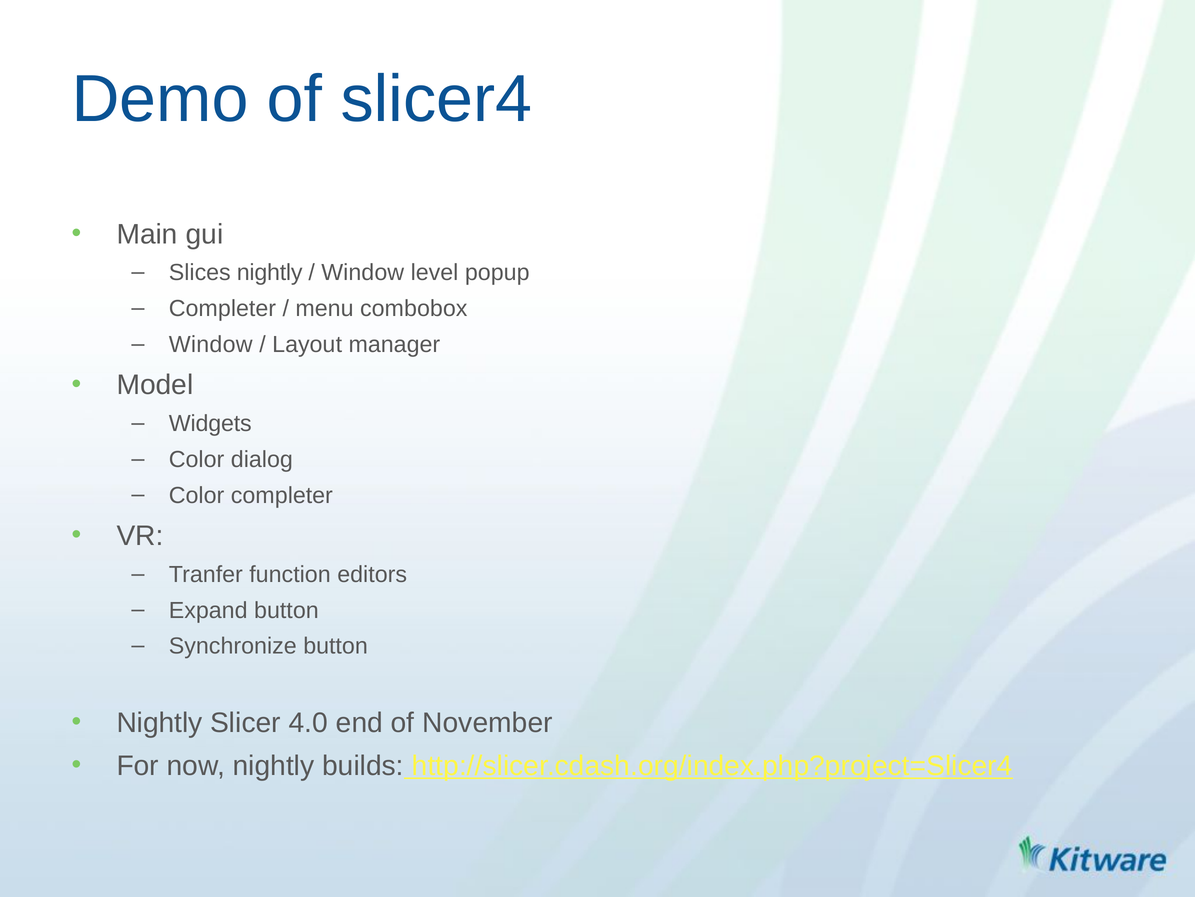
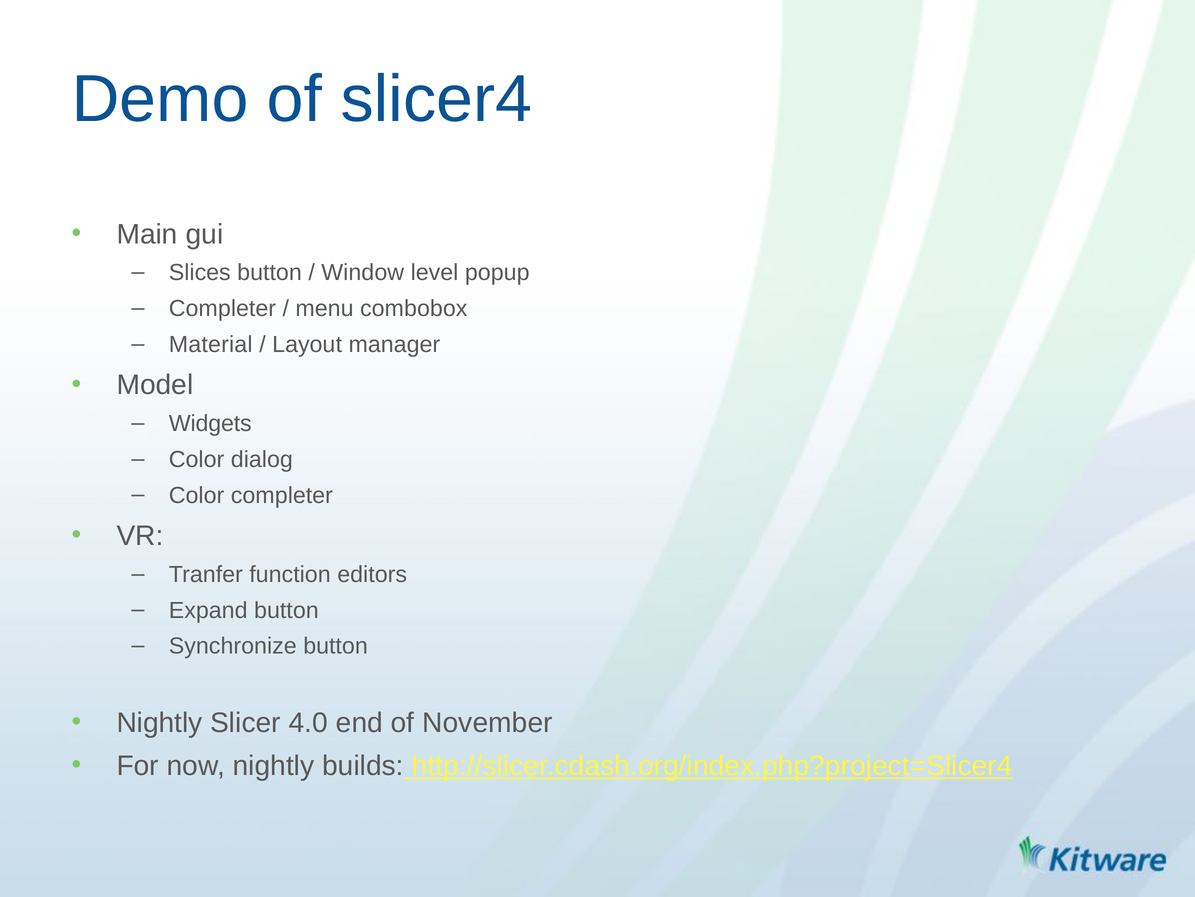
Slices nightly: nightly -> button
Window at (211, 344): Window -> Material
